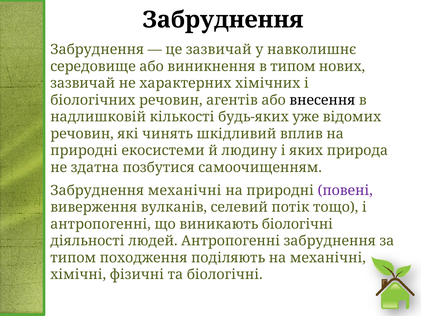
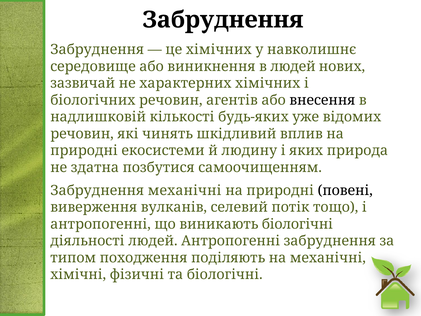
це зазвичай: зазвичай -> хімічних
в типом: типом -> людей
повені colour: purple -> black
